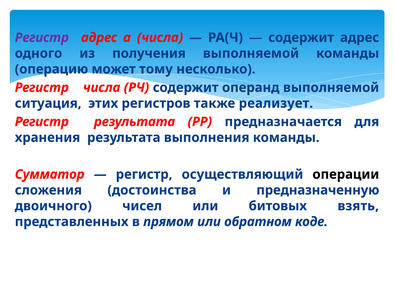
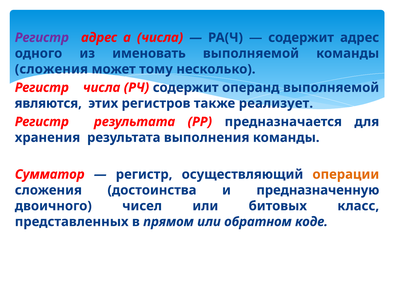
получения: получения -> именовать
операцию at (51, 69): операцию -> сложения
ситуация: ситуация -> являются
операции colour: black -> orange
взять: взять -> класс
